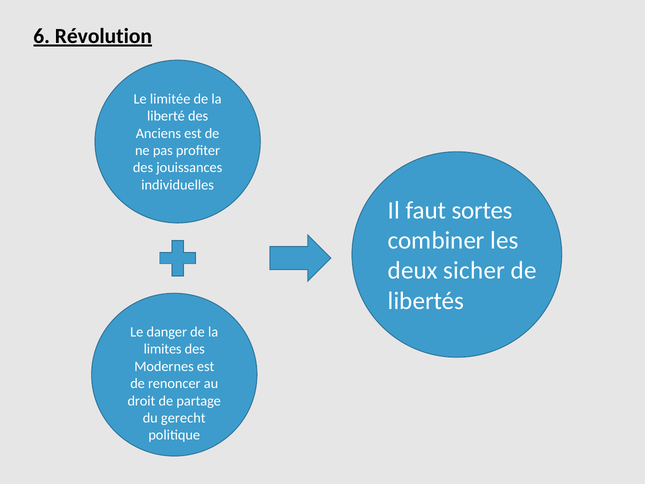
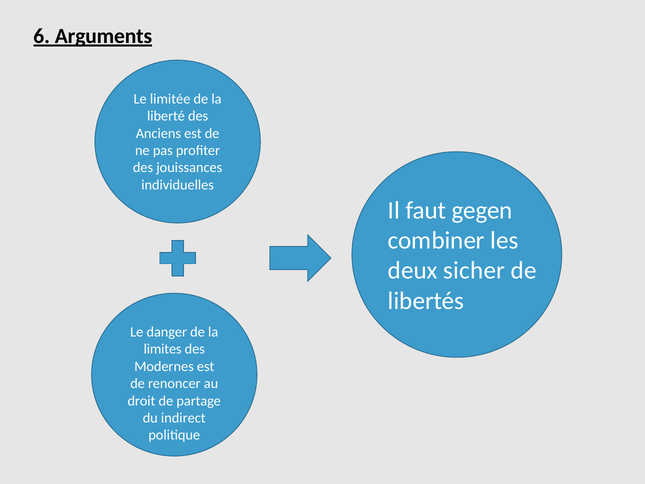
Révolution: Révolution -> Arguments
sortes: sortes -> gegen
gerecht: gerecht -> indirect
